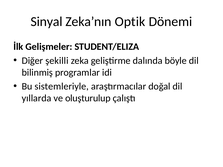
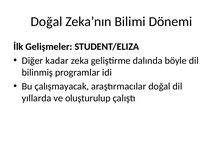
Sinyal at (47, 22): Sinyal -> Doğal
Optik: Optik -> Bilimi
şekilli: şekilli -> kadar
sistemleriyle: sistemleriyle -> çalışmayacak
